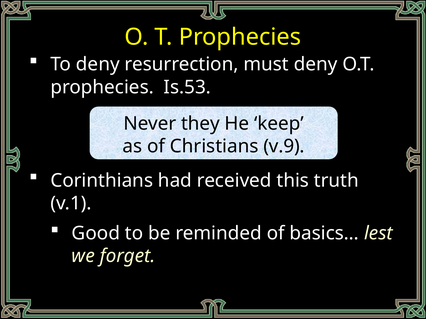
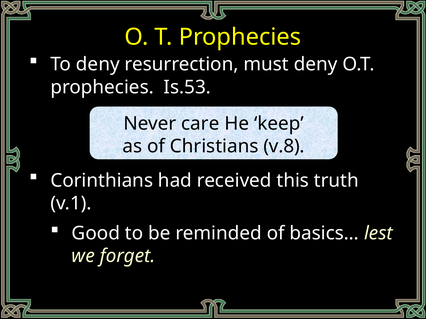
they: they -> care
v.9: v.9 -> v.8
